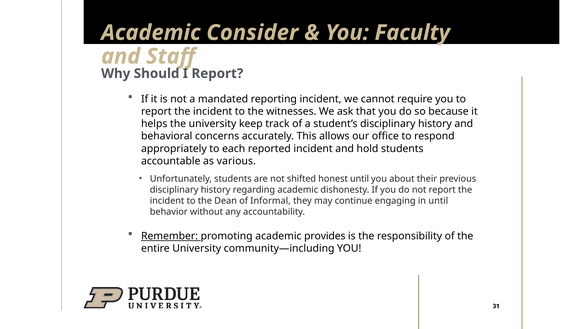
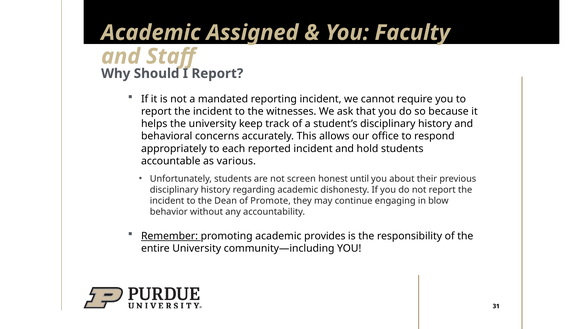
Consider: Consider -> Assigned
shifted: shifted -> screen
Informal: Informal -> Promote
in until: until -> blow
